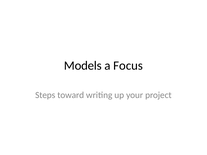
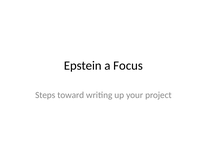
Models: Models -> Epstein
